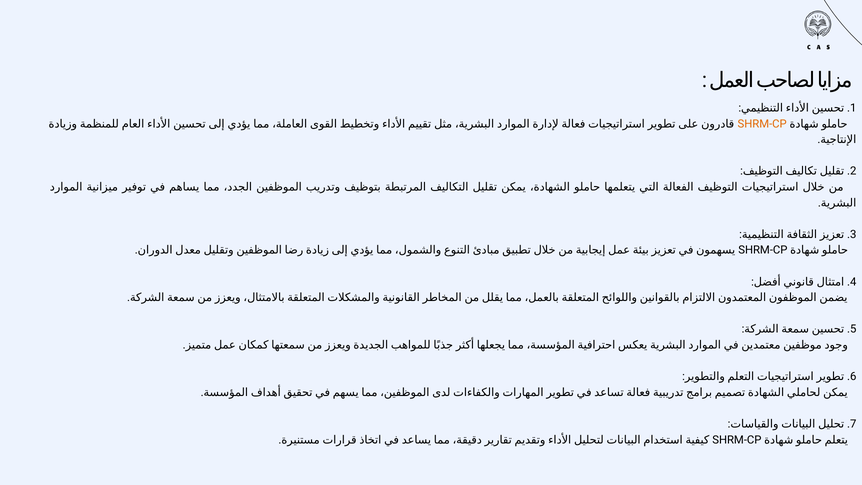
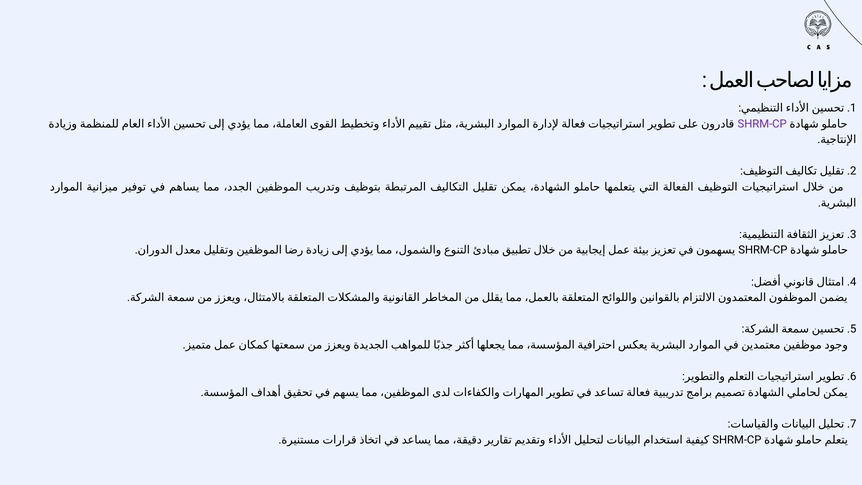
SHRM-CP at (762, 124) colour: orange -> purple
